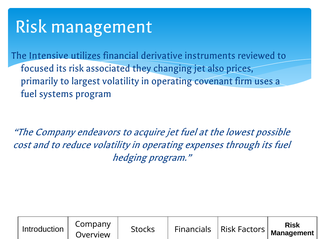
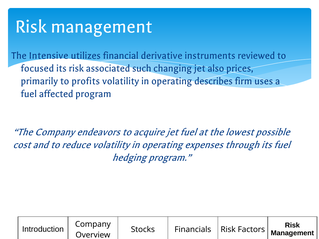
they: they -> such
largest: largest -> profits
covenant: covenant -> describes
systems: systems -> affected
